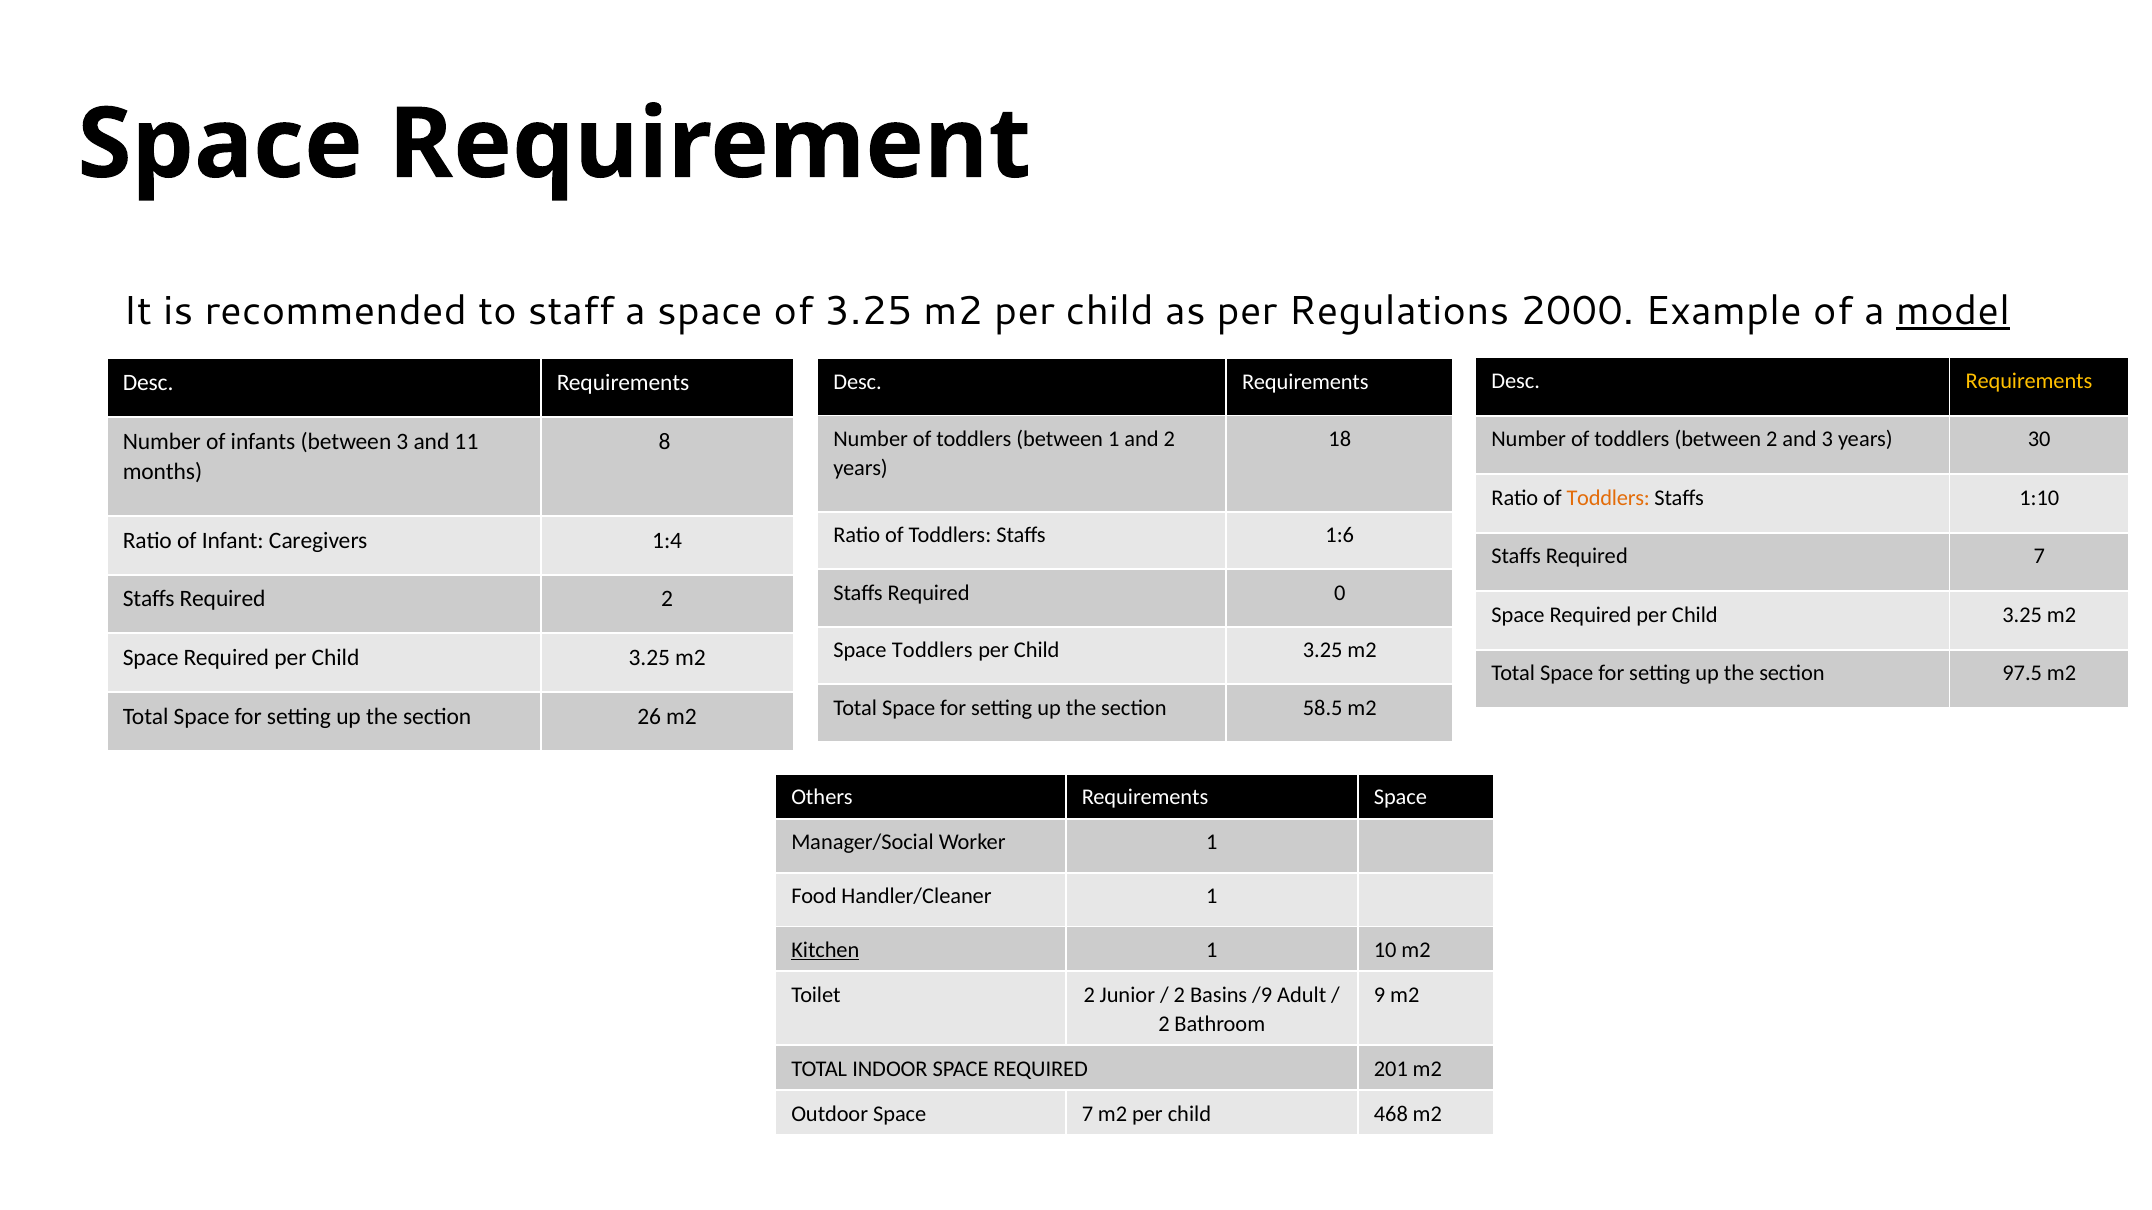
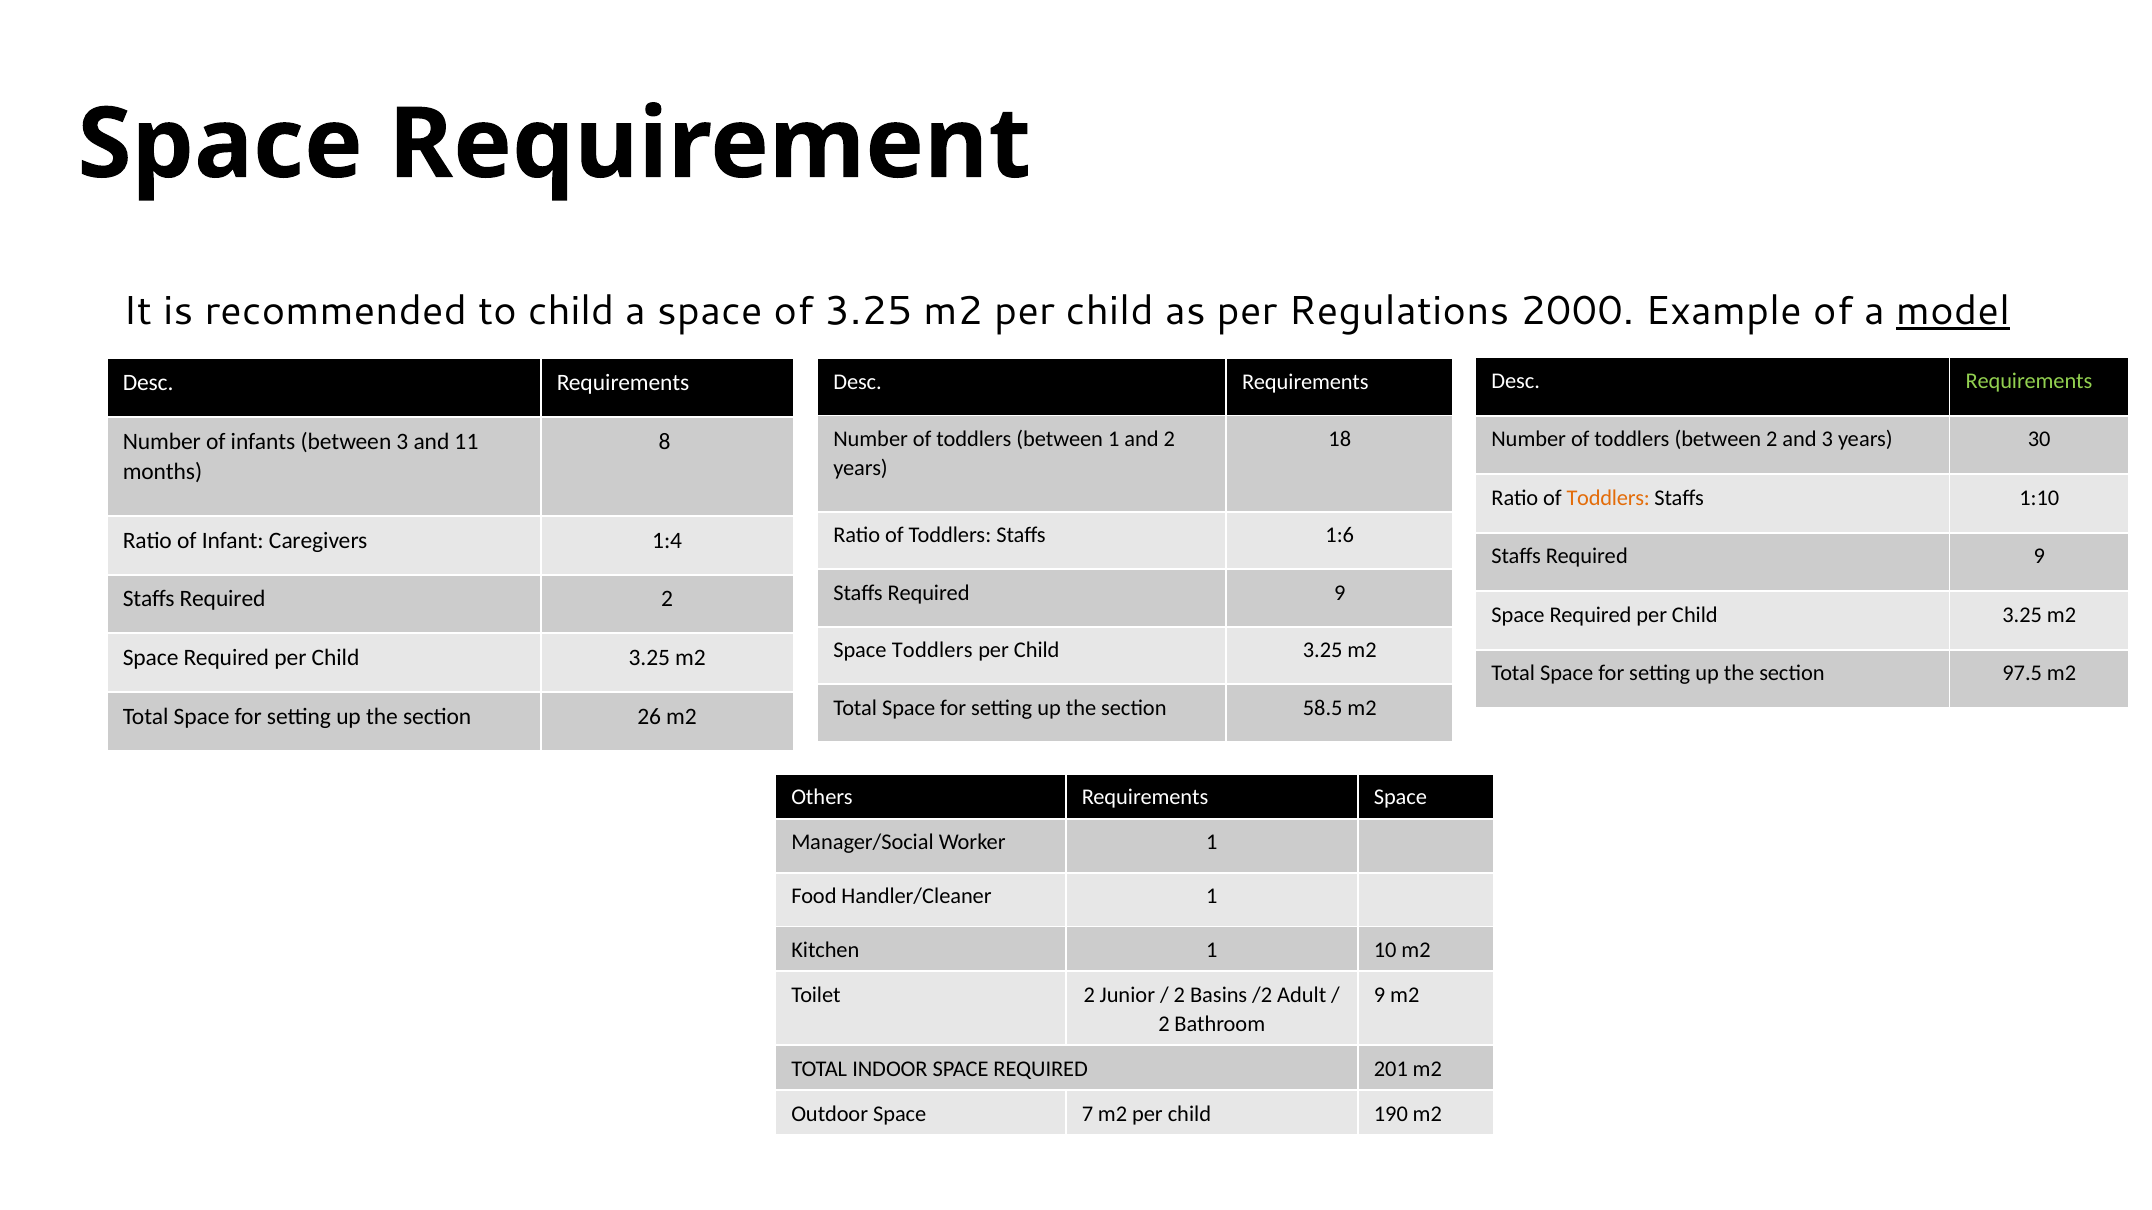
to staff: staff -> child
Requirements at (2029, 381) colour: yellow -> light green
7 at (2039, 557): 7 -> 9
0 at (1340, 593): 0 -> 9
Kitchen underline: present -> none
/9: /9 -> /2
468: 468 -> 190
